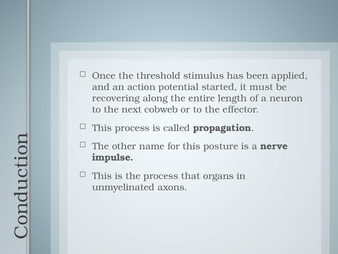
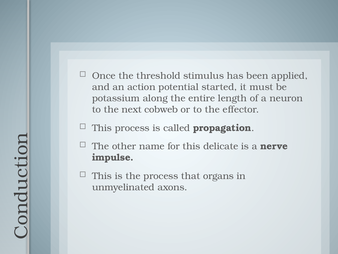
recovering: recovering -> potassium
posture: posture -> delicate
